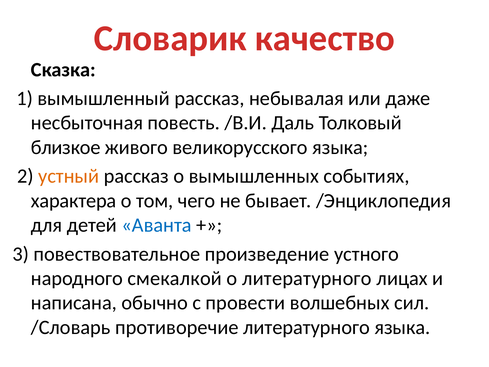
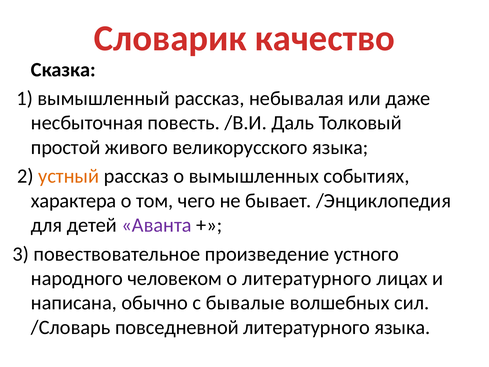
близкое: близкое -> простой
Аванта colour: blue -> purple
смекалкой: смекалкой -> человеком
провести: провести -> бывалые
противоречие: противоречие -> повседневной
